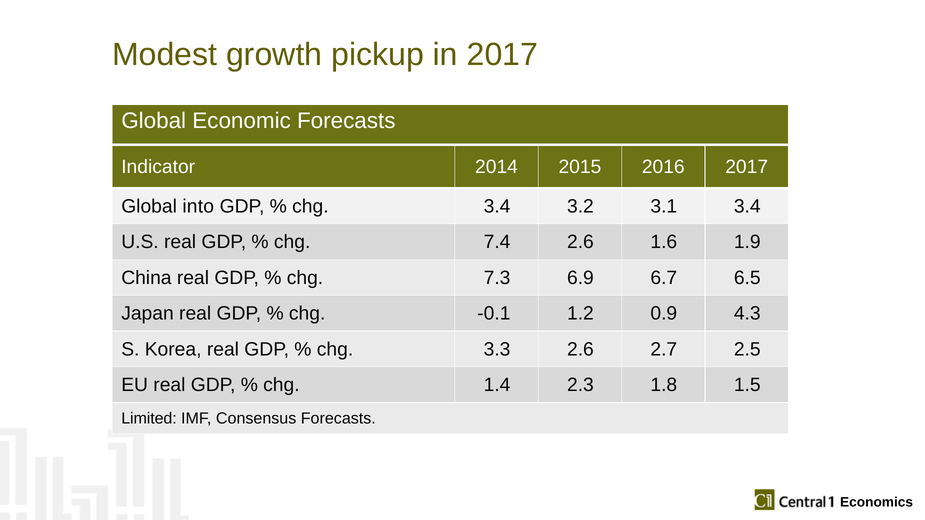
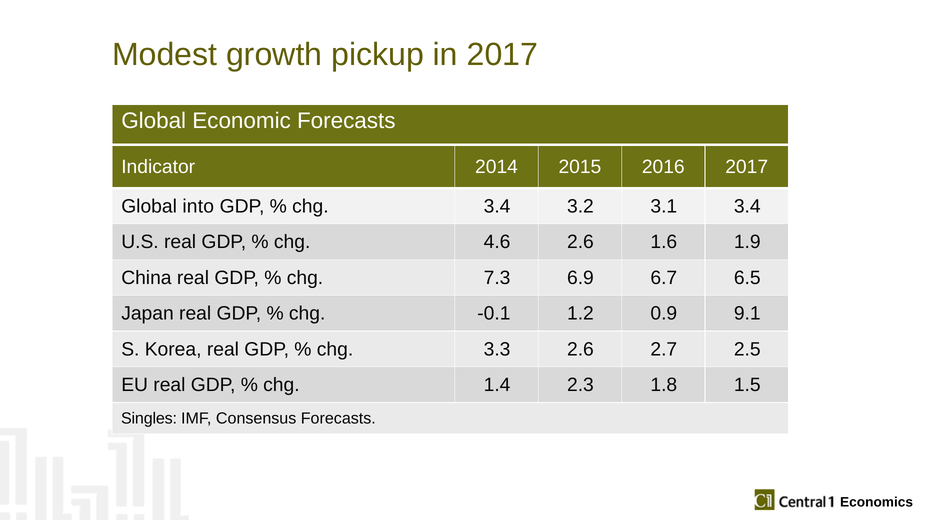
7.4: 7.4 -> 4.6
4.3: 4.3 -> 9.1
Limited: Limited -> Singles
